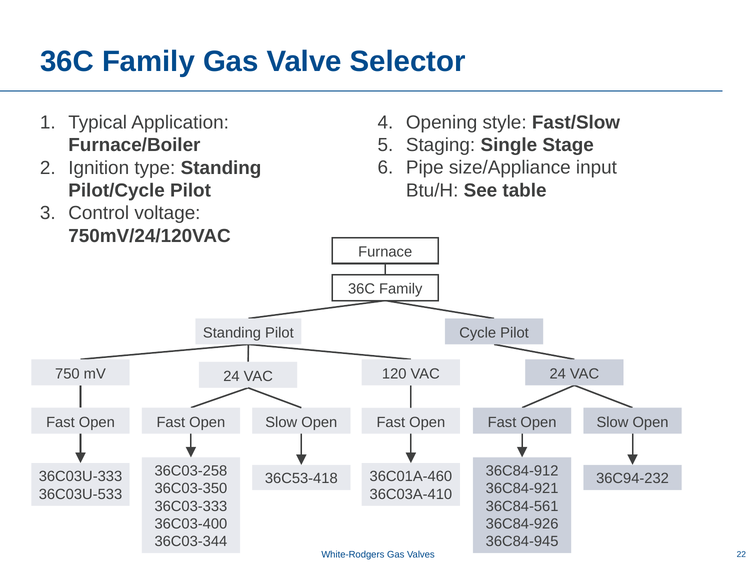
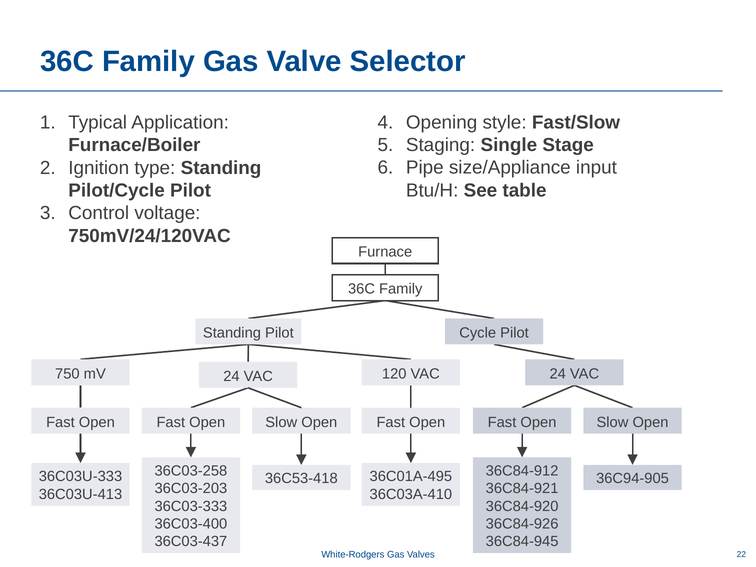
36C01A-460: 36C01A-460 -> 36C01A-495
36C94-232: 36C94-232 -> 36C94-905
36C03-350: 36C03-350 -> 36C03-203
36C03U-533: 36C03U-533 -> 36C03U-413
36C84-561: 36C84-561 -> 36C84-920
36C03-344: 36C03-344 -> 36C03-437
